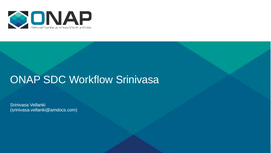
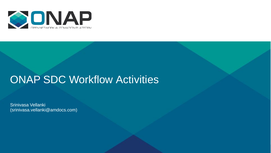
Workflow Srinivasa: Srinivasa -> Activities
